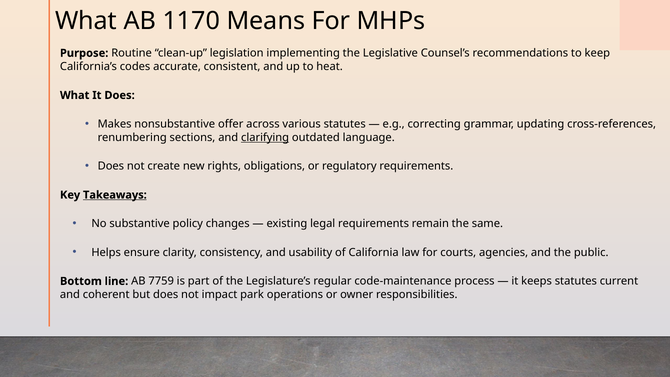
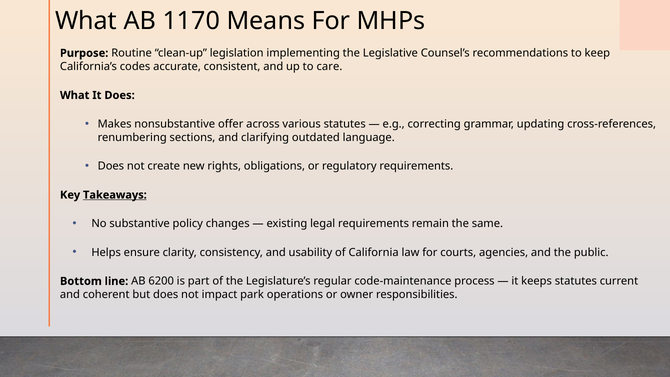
heat: heat -> care
clarifying underline: present -> none
7759: 7759 -> 6200
